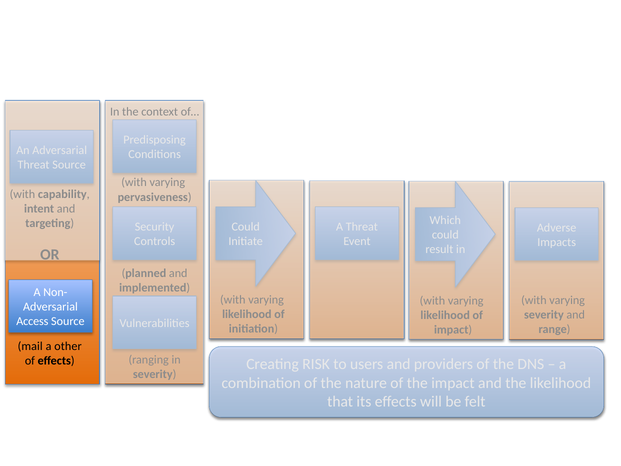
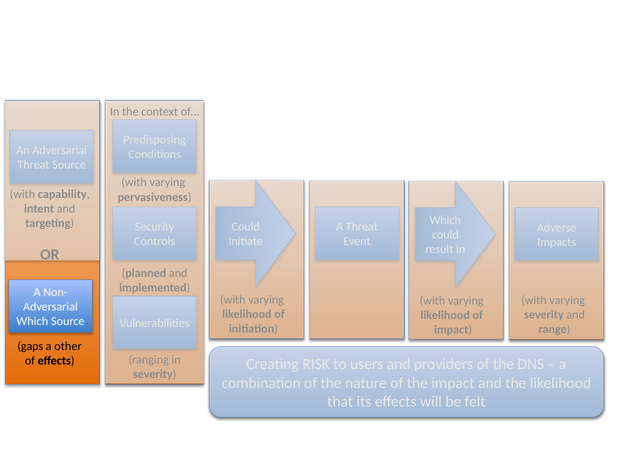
Access at (32, 321): Access -> Which
mail: mail -> gaps
